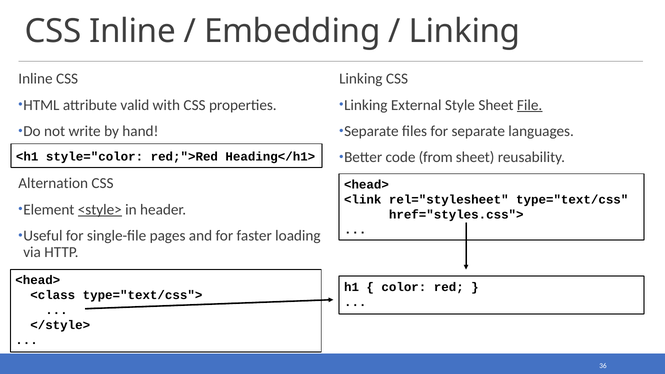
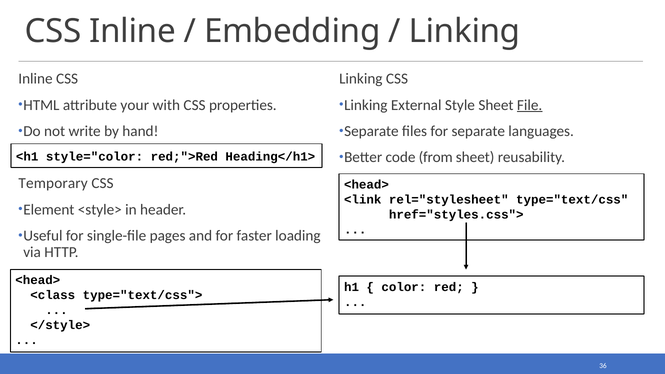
valid: valid -> your
Alternation: Alternation -> Temporary
<style> underline: present -> none
